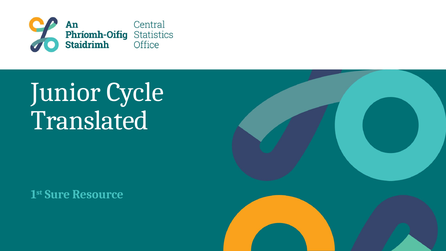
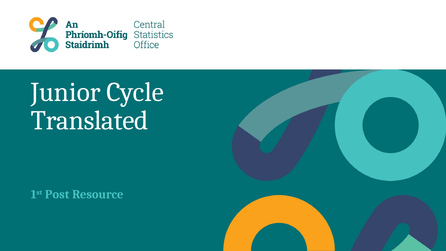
Sure: Sure -> Post
